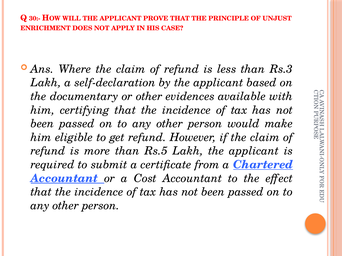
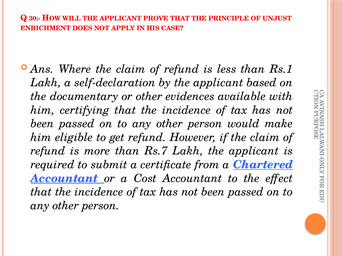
Rs.3: Rs.3 -> Rs.1
Rs.5: Rs.5 -> Rs.7
